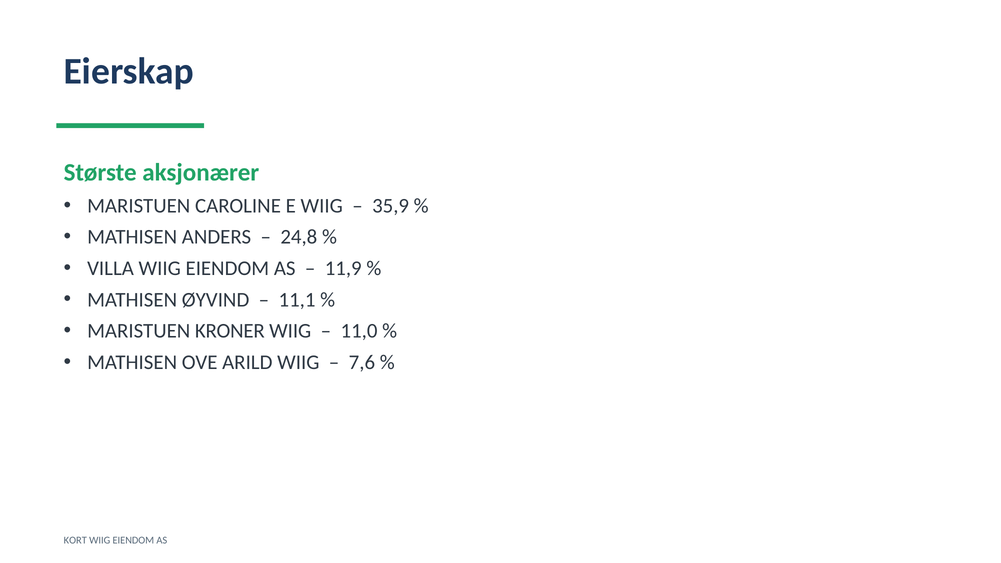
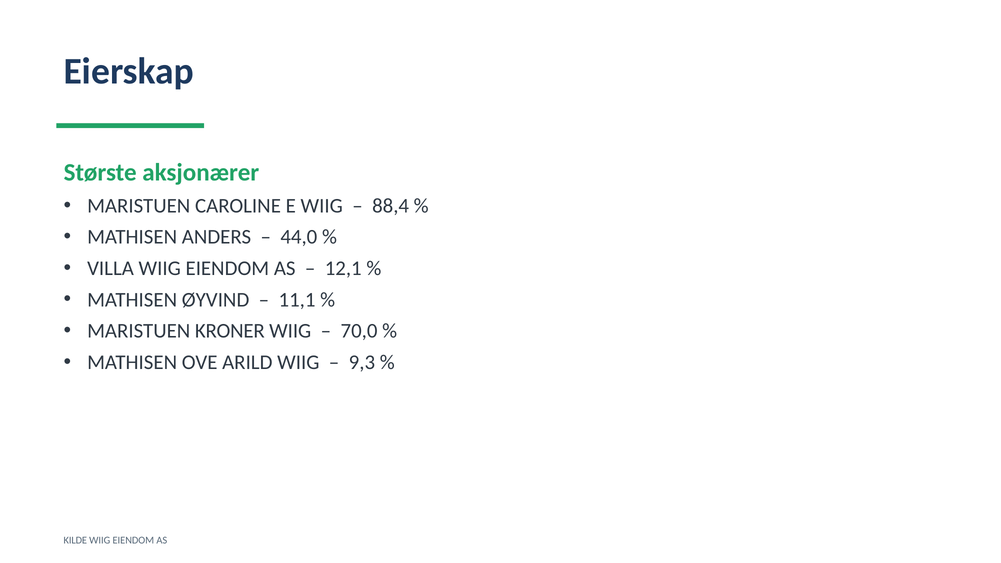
35,9: 35,9 -> 88,4
24,8: 24,8 -> 44,0
11,9: 11,9 -> 12,1
11,0: 11,0 -> 70,0
7,6: 7,6 -> 9,3
KORT: KORT -> KILDE
